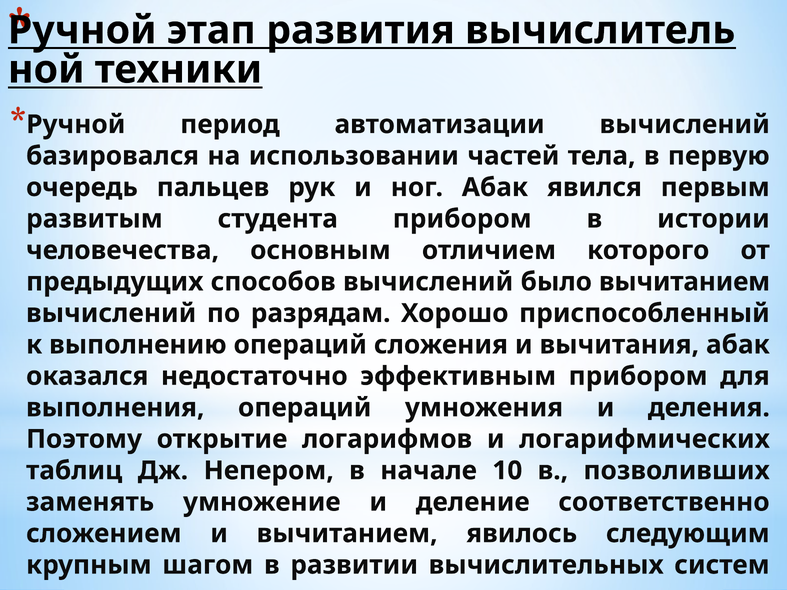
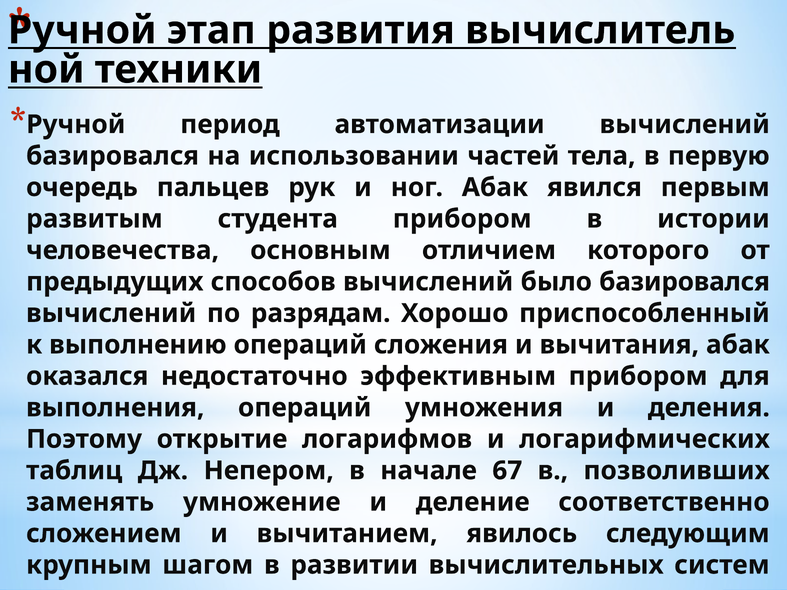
было вычитанием: вычитанием -> базировался
10: 10 -> 67
